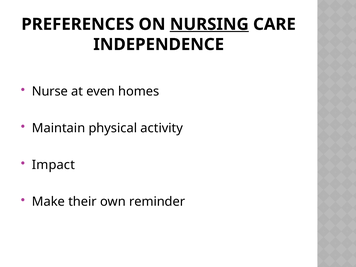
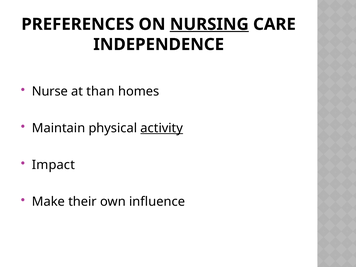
even: even -> than
activity underline: none -> present
reminder: reminder -> influence
